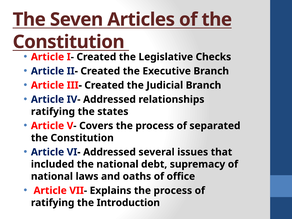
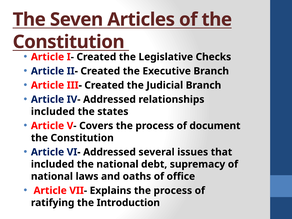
ratifying at (53, 112): ratifying -> included
separated: separated -> document
